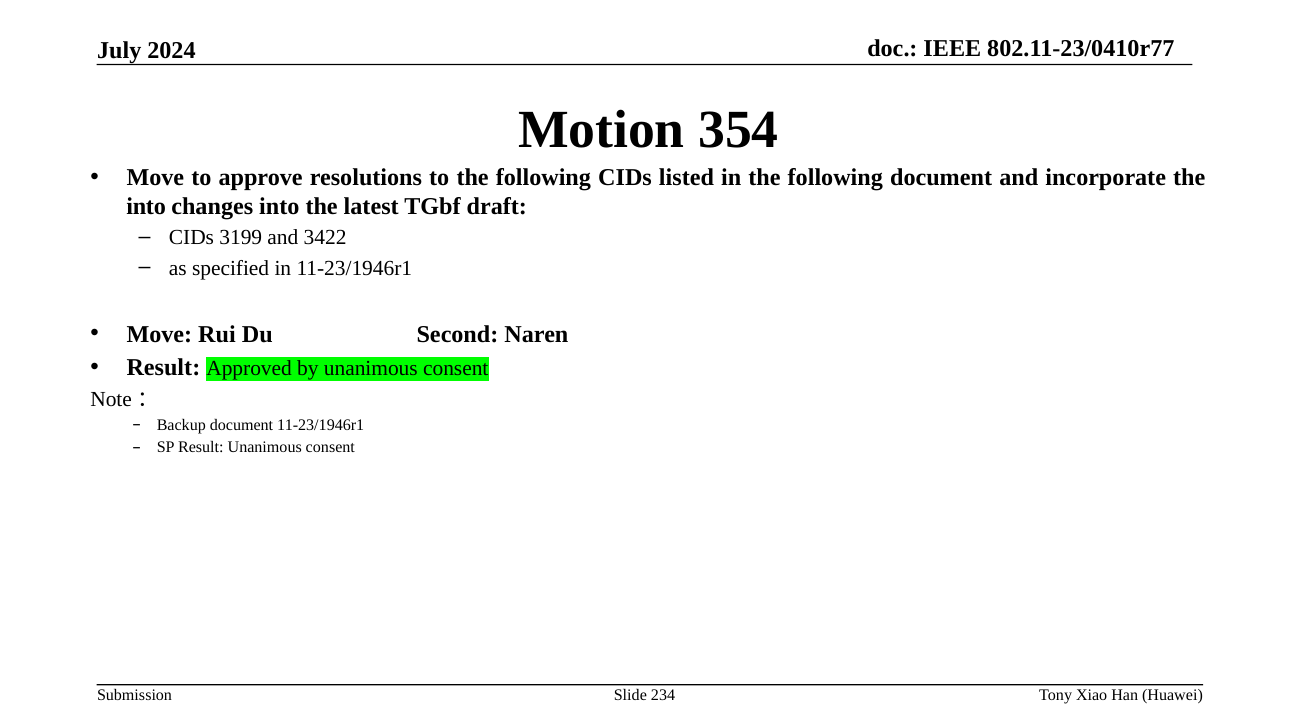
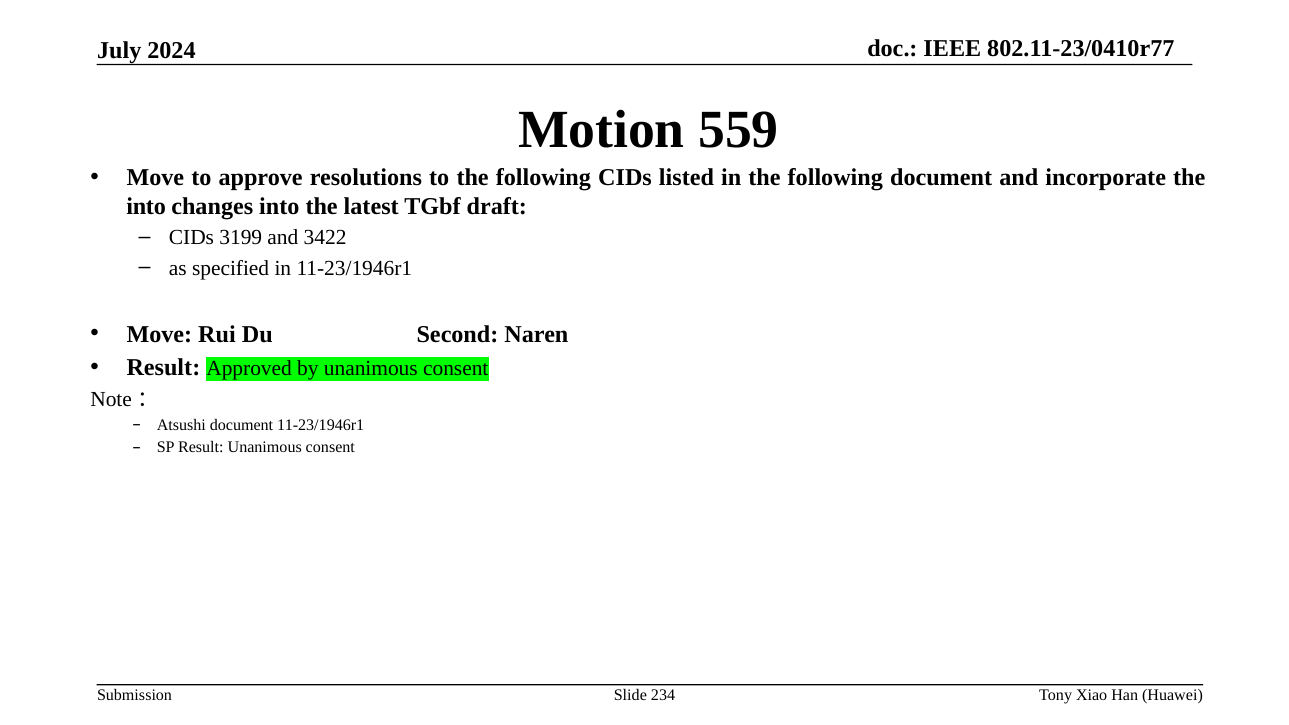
354: 354 -> 559
Backup: Backup -> Atsushi
